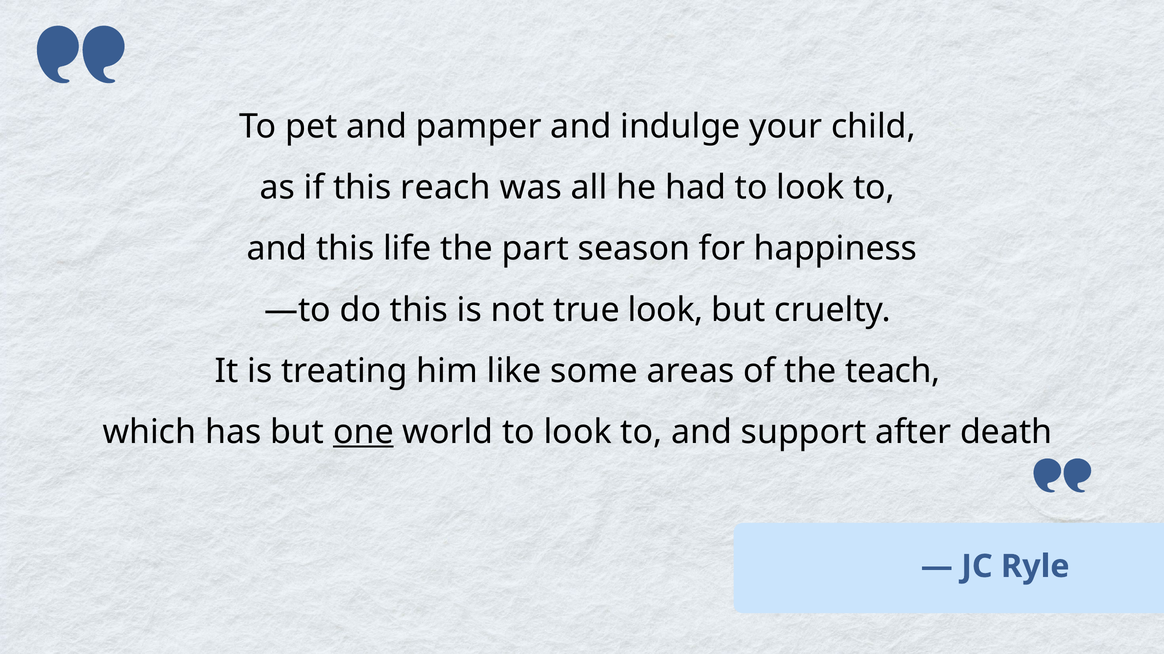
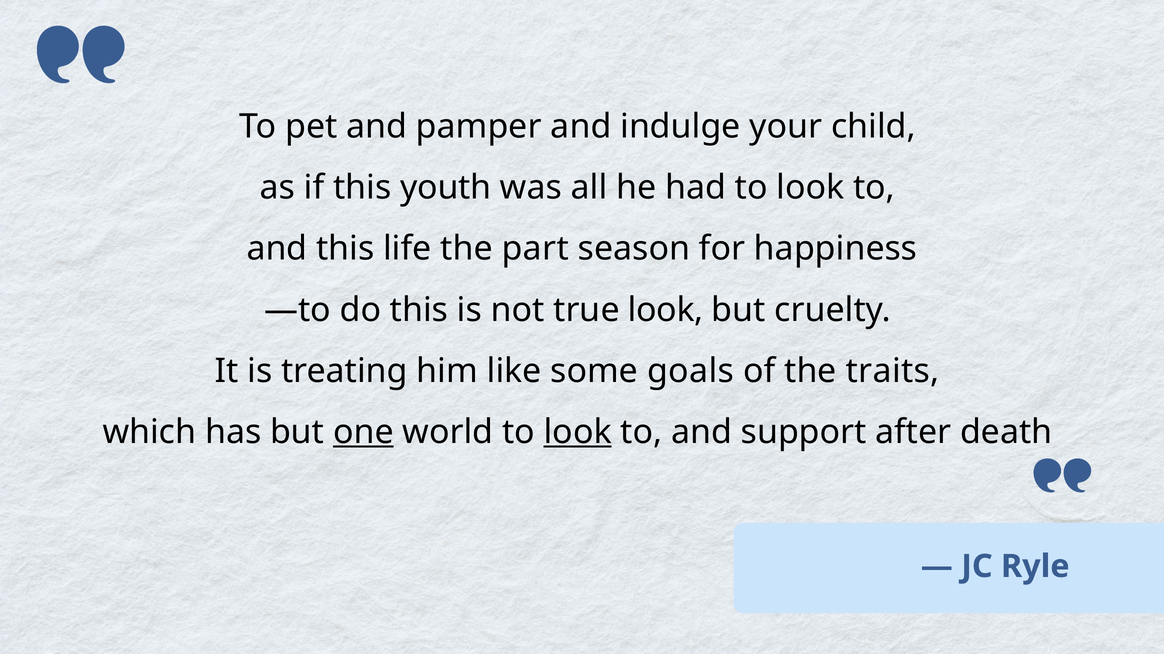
reach: reach -> youth
areas: areas -> goals
teach: teach -> traits
look at (578, 432) underline: none -> present
